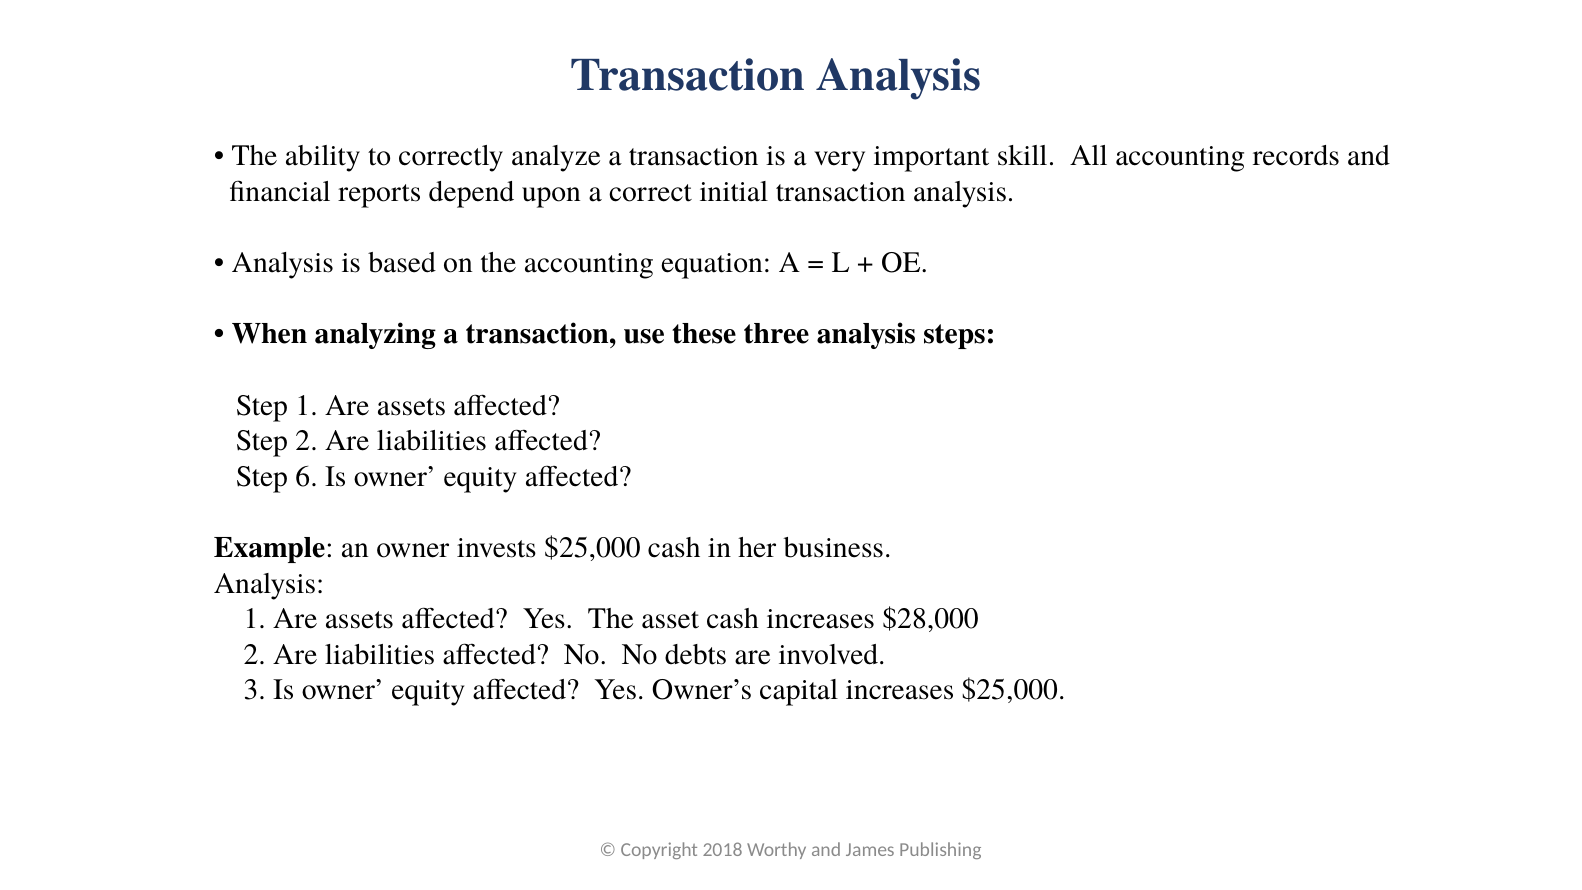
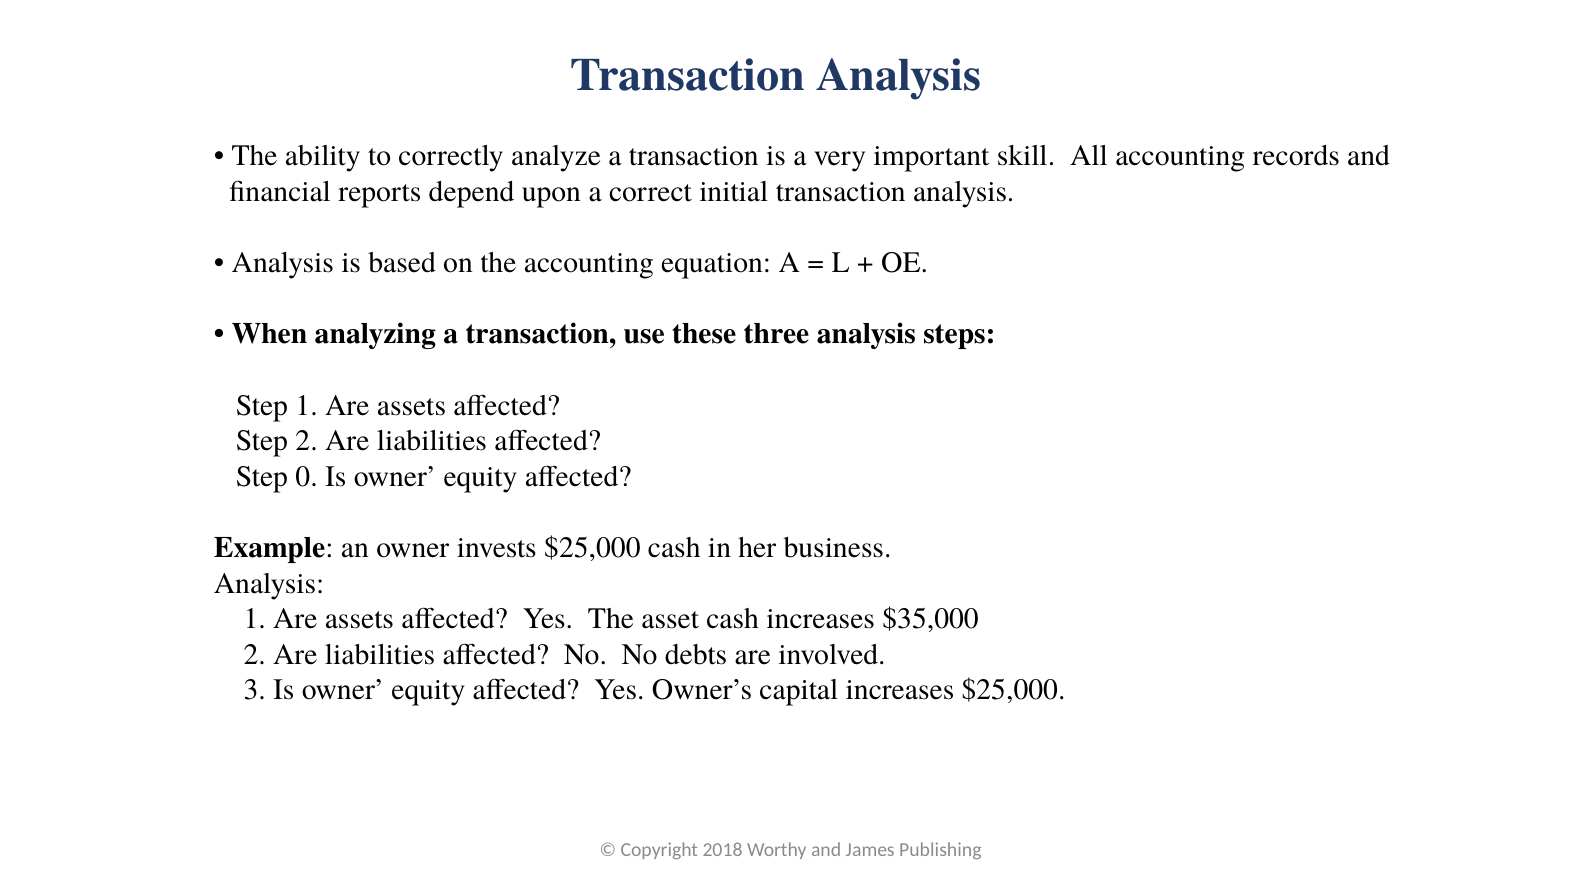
6: 6 -> 0
$28,000: $28,000 -> $35,000
